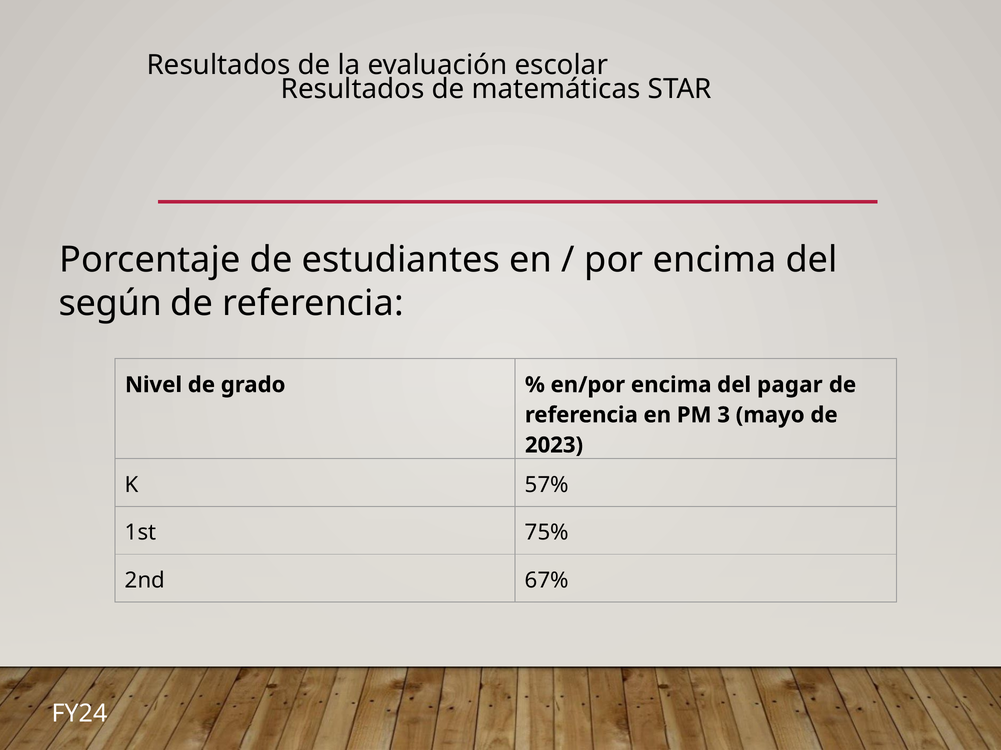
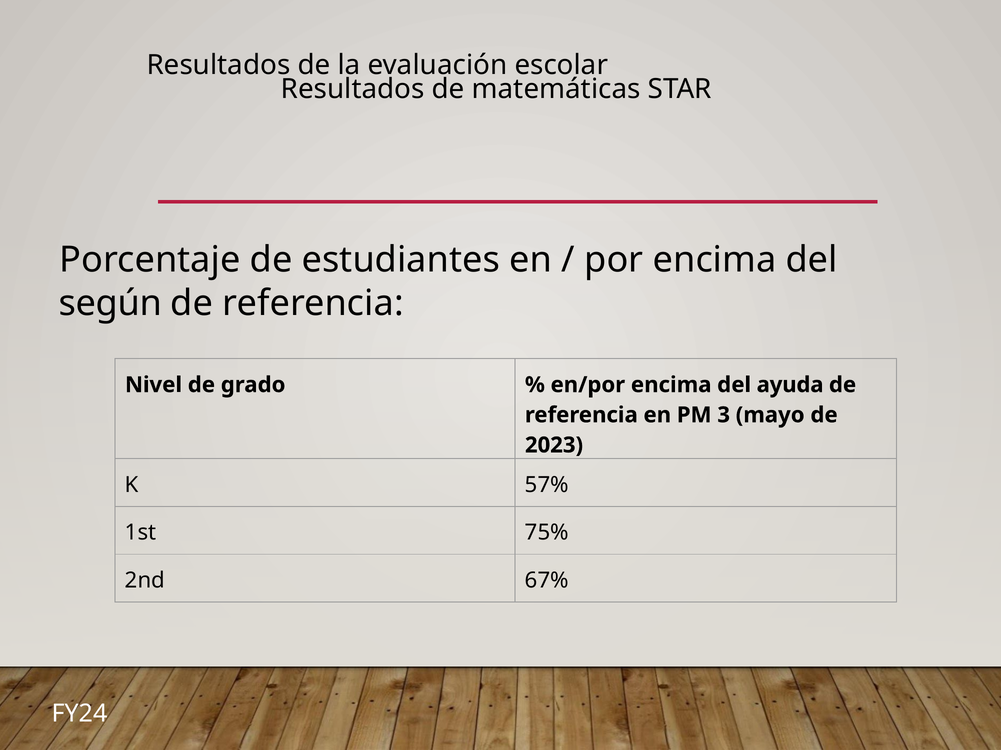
pagar: pagar -> ayuda
